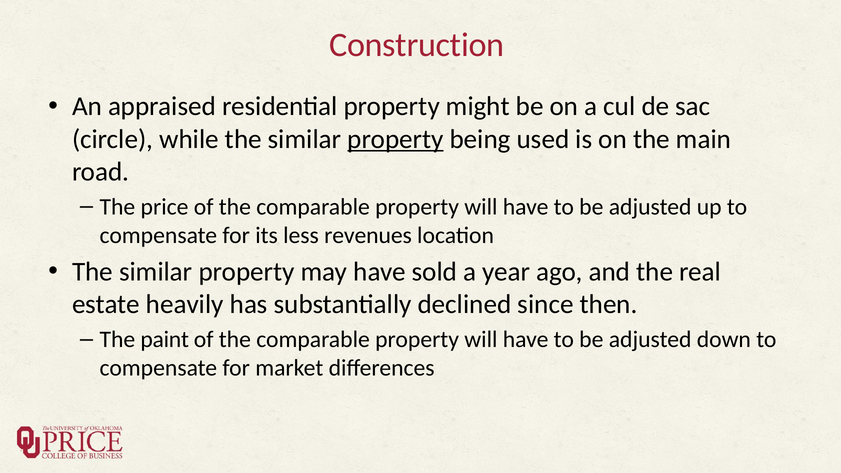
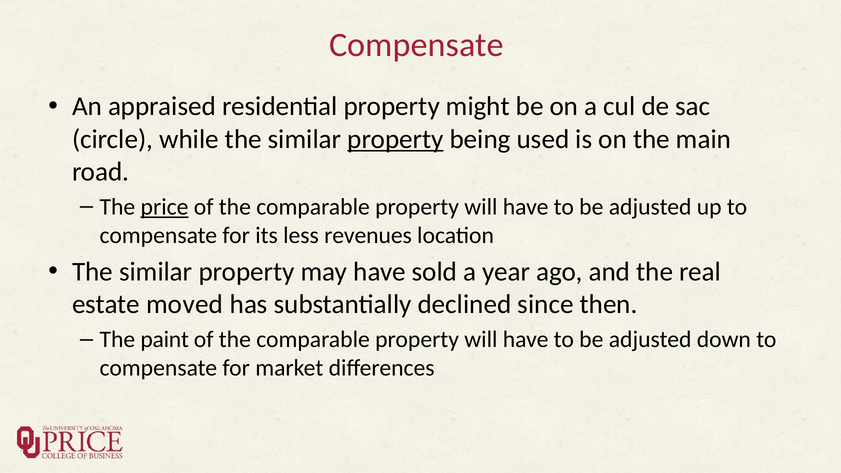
Construction at (417, 45): Construction -> Compensate
price underline: none -> present
heavily: heavily -> moved
